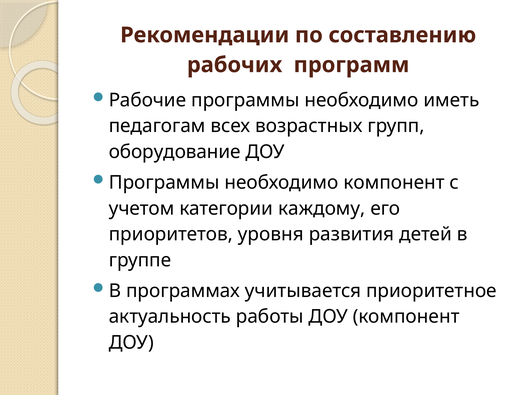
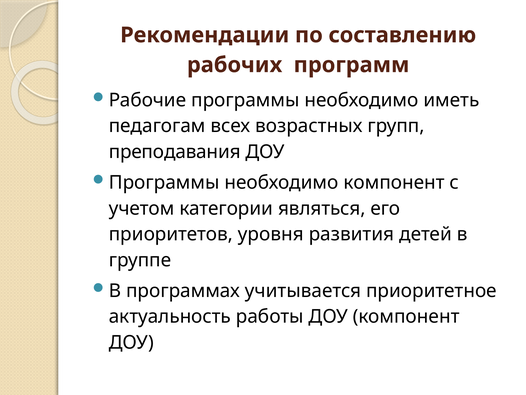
оборудование: оборудование -> преподавания
каждому: каждому -> являться
